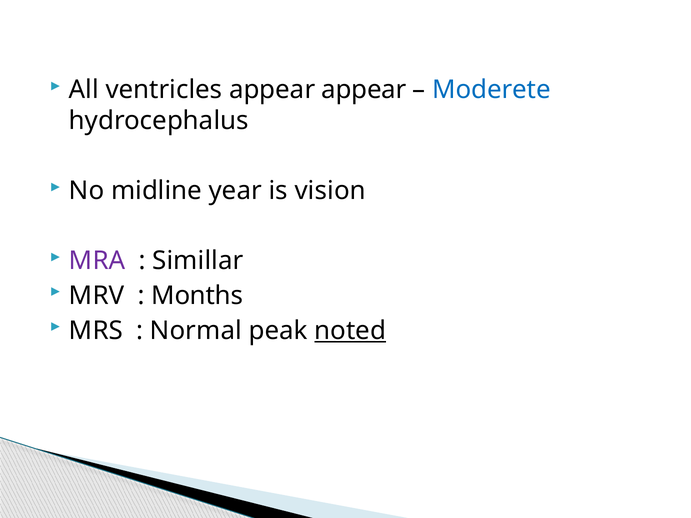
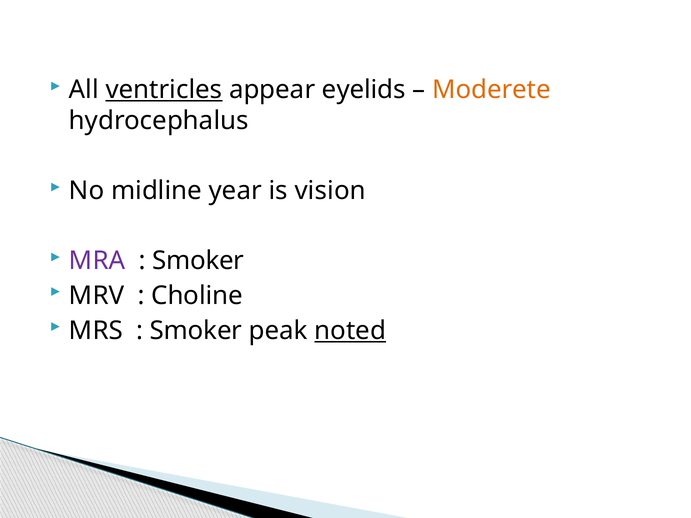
ventricles underline: none -> present
appear appear: appear -> eyelids
Moderete colour: blue -> orange
Simillar at (198, 261): Simillar -> Smoker
Months: Months -> Choline
Normal at (196, 331): Normal -> Smoker
